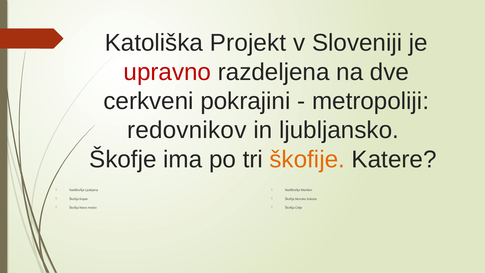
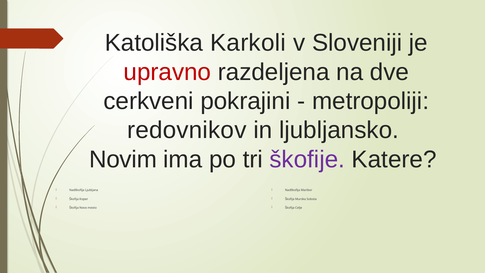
Projekt: Projekt -> Karkoli
Škofje: Škofje -> Novim
škofije colour: orange -> purple
